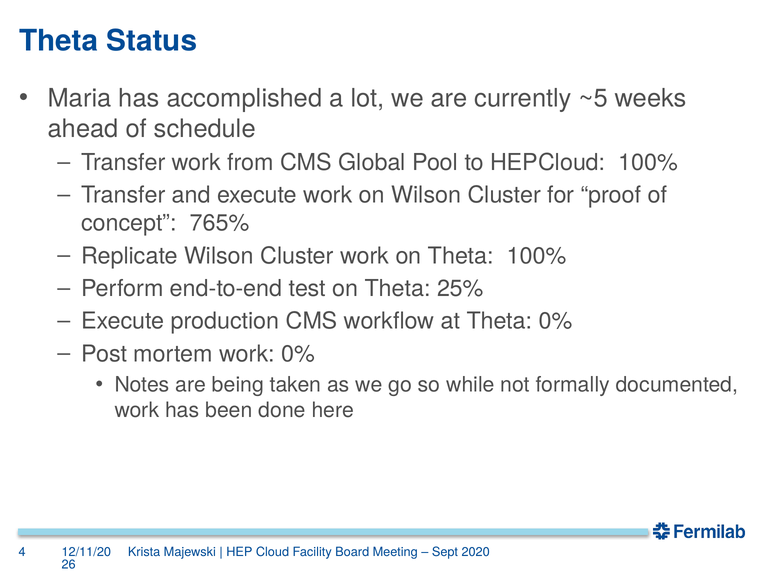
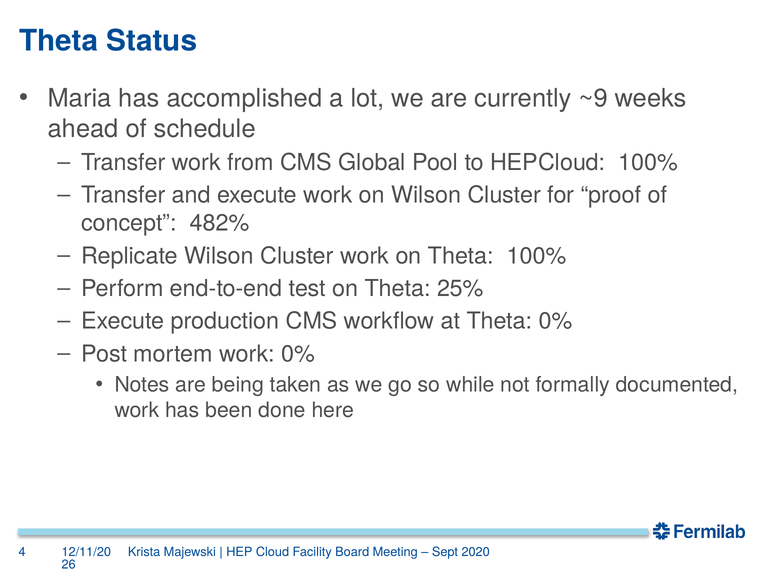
~5: ~5 -> ~9
765%: 765% -> 482%
